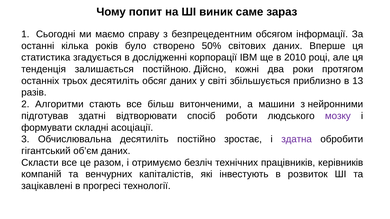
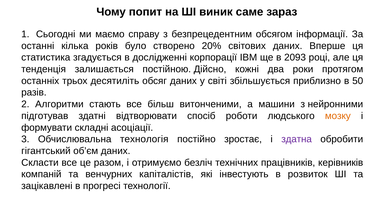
50%: 50% -> 20%
2010: 2010 -> 2093
13: 13 -> 50
мозку colour: purple -> orange
Обчислювальна десятиліть: десятиліть -> технологія
